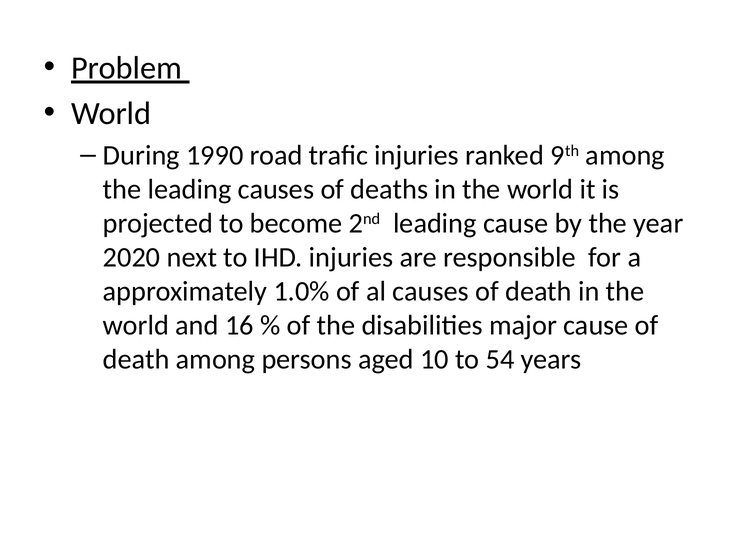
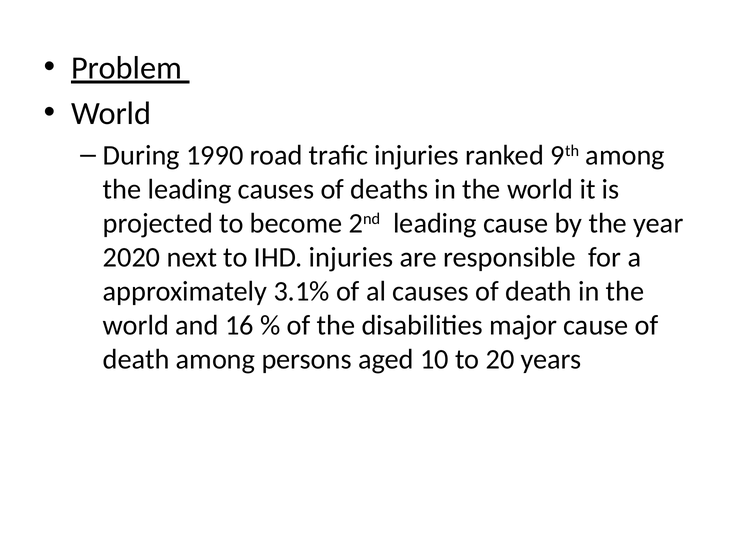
1.0%: 1.0% -> 3.1%
54: 54 -> 20
